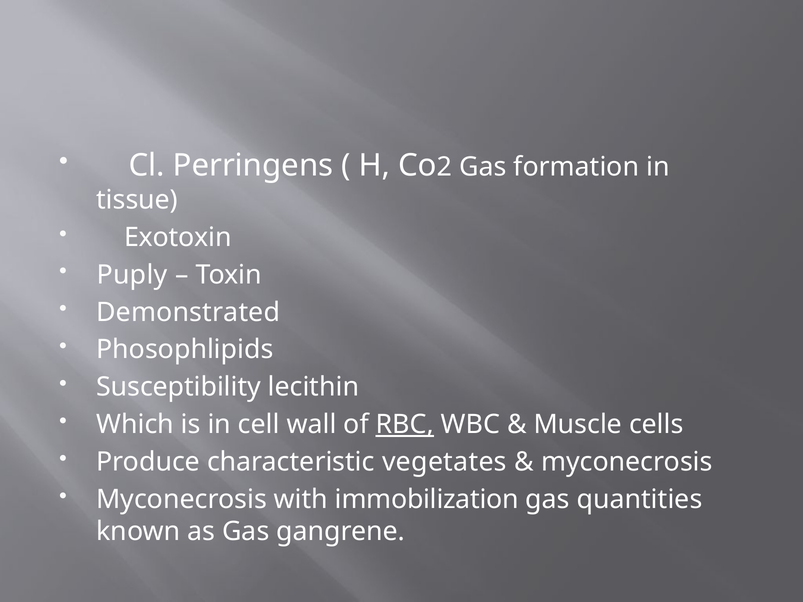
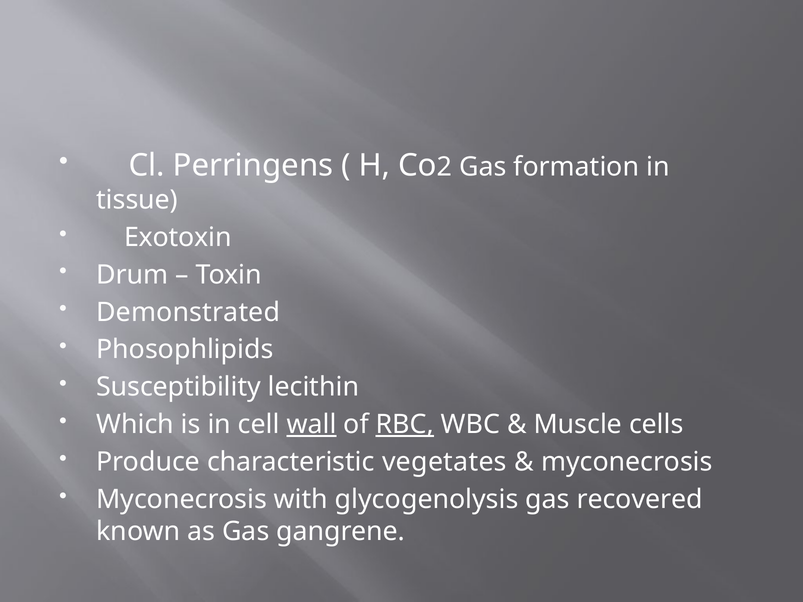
Puply: Puply -> Drum
wall underline: none -> present
immobilization: immobilization -> glycogenolysis
quantities: quantities -> recovered
